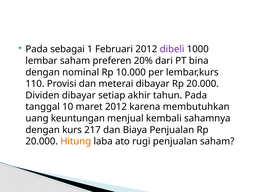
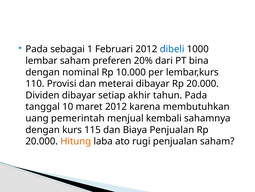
dibeli colour: purple -> blue
keuntungan: keuntungan -> pemerintah
217: 217 -> 115
